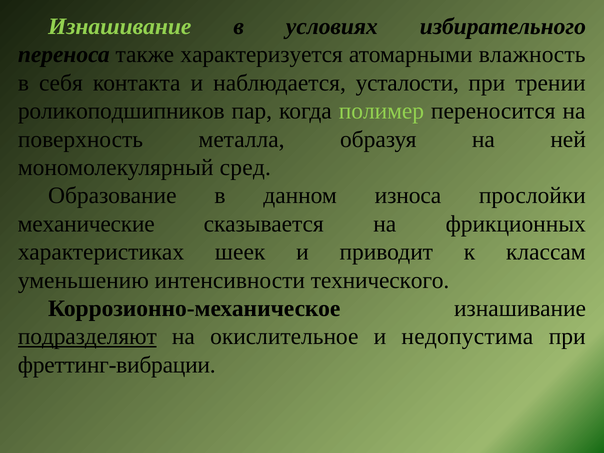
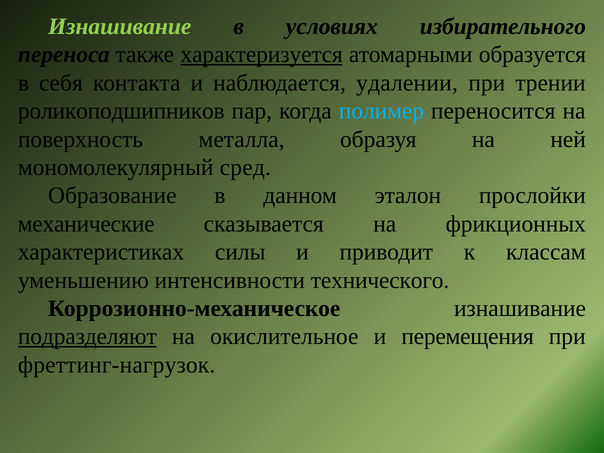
характеризуется underline: none -> present
влажность: влажность -> образуется
усталости: усталости -> удалении
полимер colour: light green -> light blue
износа: износа -> эталон
шеек: шеек -> силы
недопустима: недопустима -> перемещения
фреттинг-вибрации: фреттинг-вибрации -> фреттинг-нагрузок
